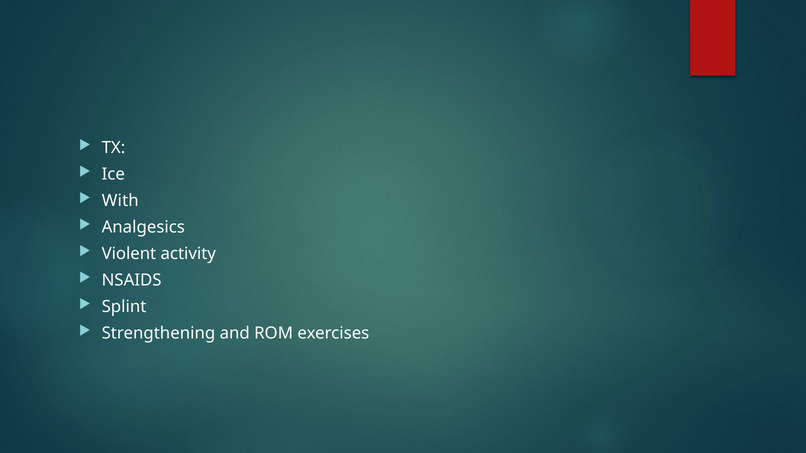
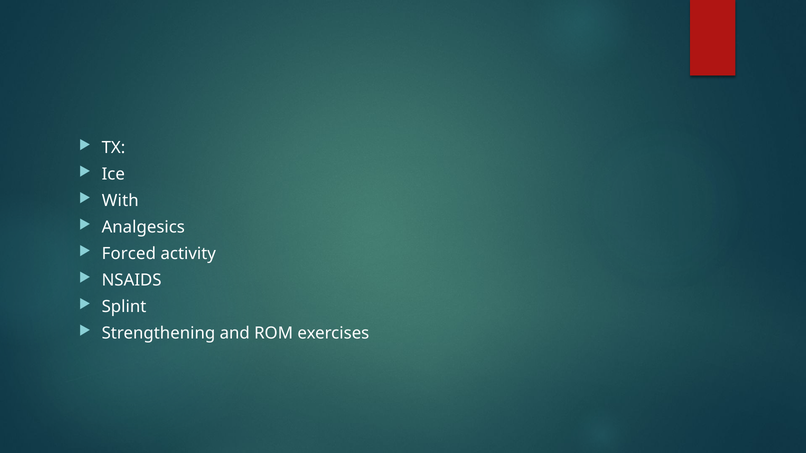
Violent: Violent -> Forced
